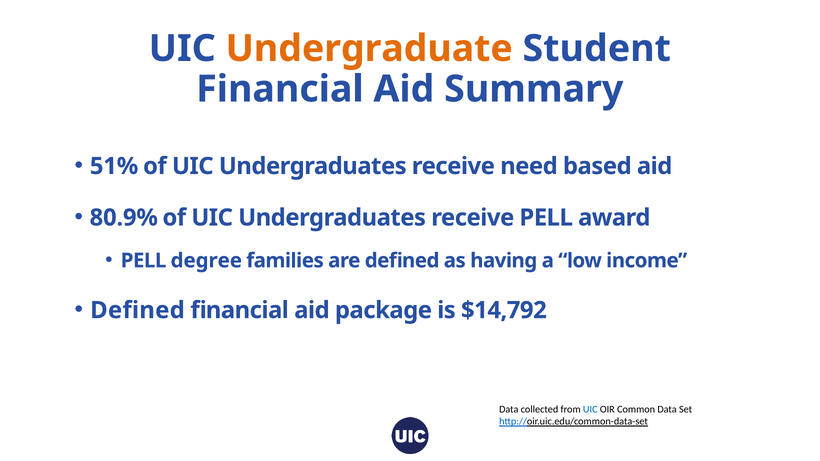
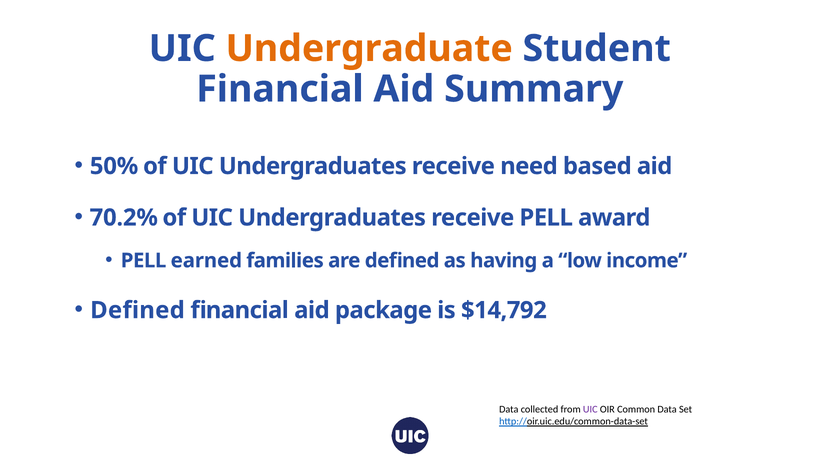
51%: 51% -> 50%
80.9%: 80.9% -> 70.2%
degree: degree -> earned
UIC at (590, 410) colour: blue -> purple
